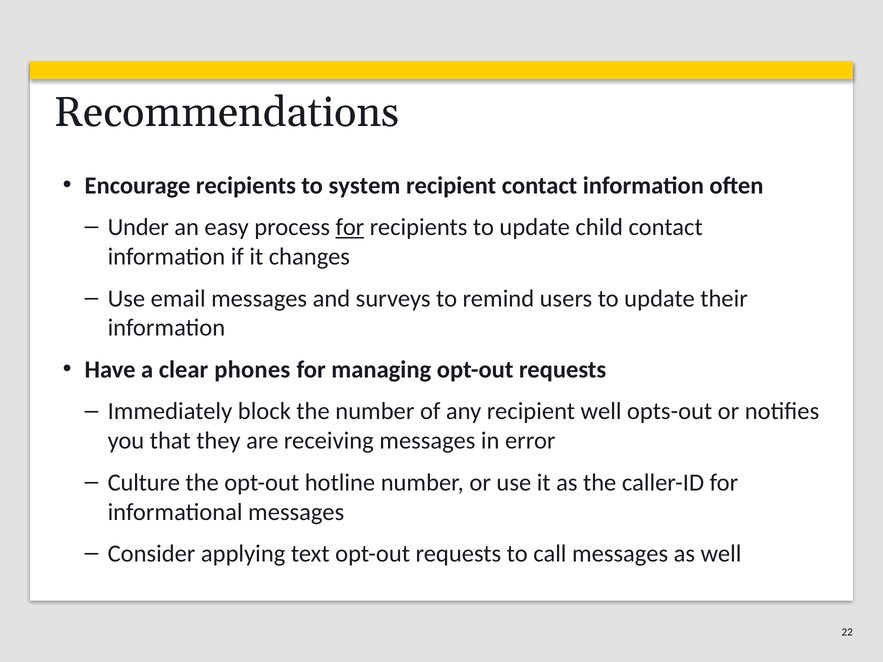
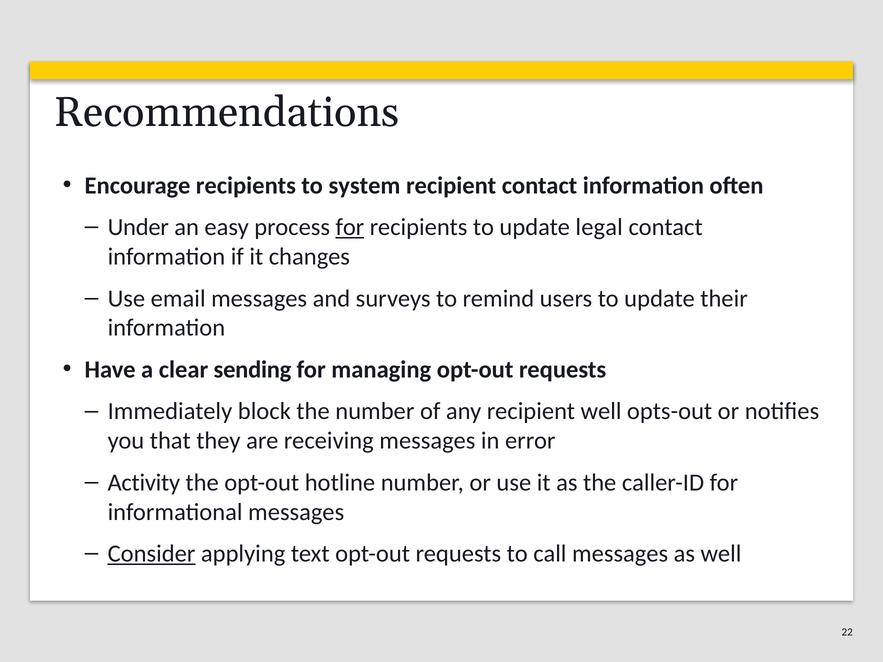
child: child -> legal
phones: phones -> sending
Culture: Culture -> Activity
Consider underline: none -> present
